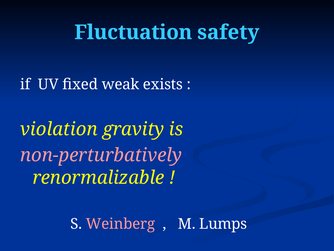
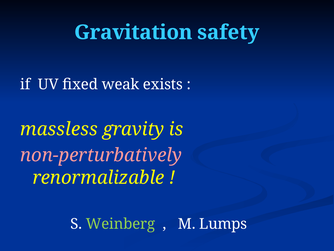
Fluctuation: Fluctuation -> Gravitation
violation: violation -> massless
Weinberg colour: pink -> light green
